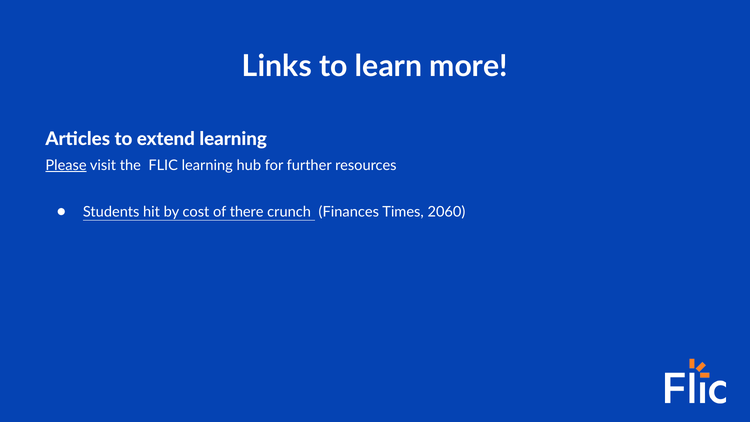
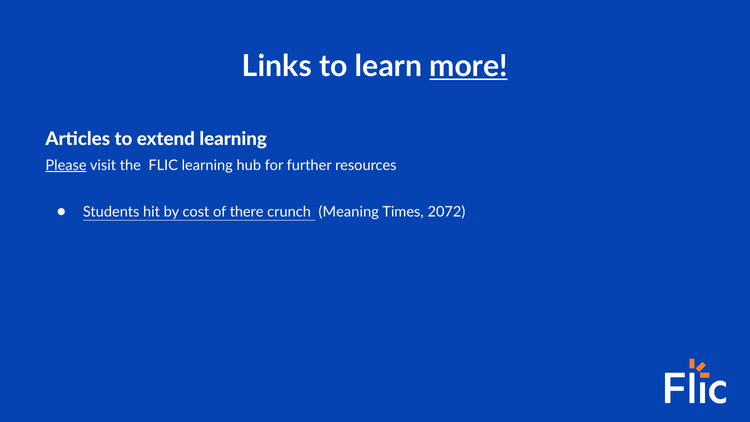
more underline: none -> present
Finances: Finances -> Meaning
2060: 2060 -> 2072
